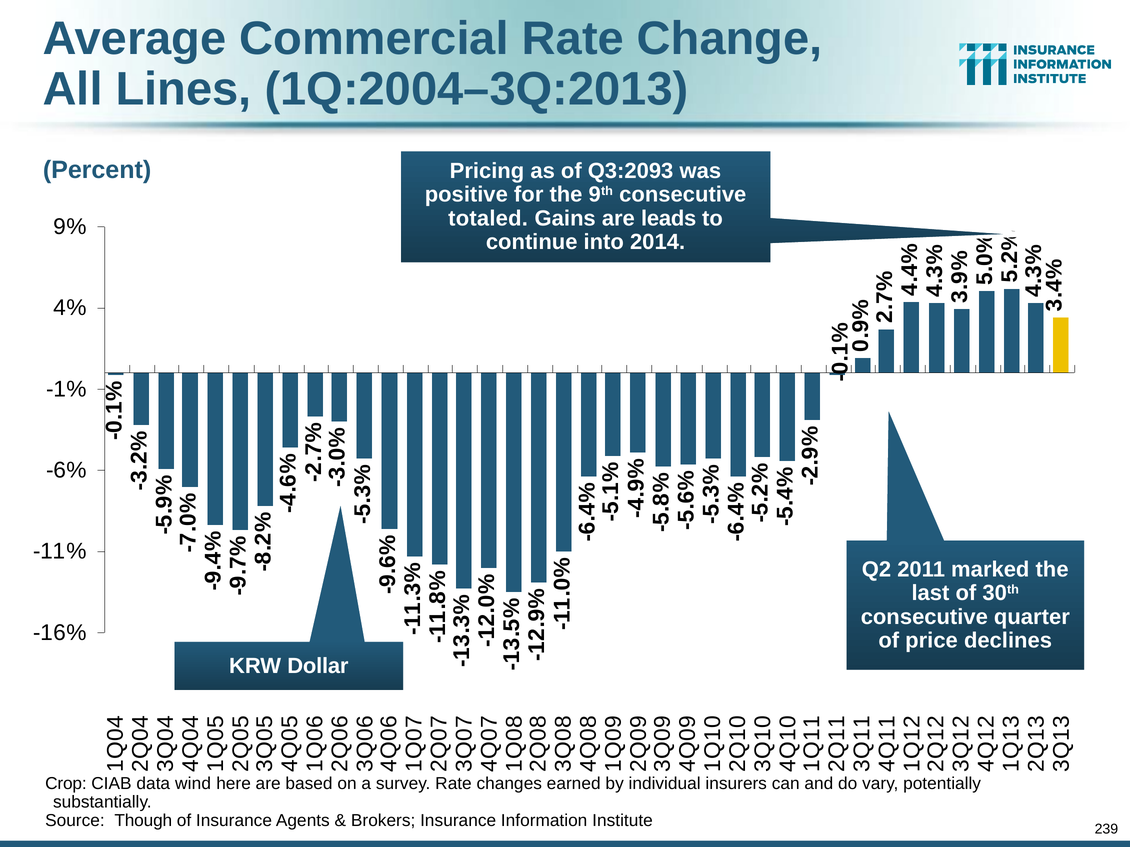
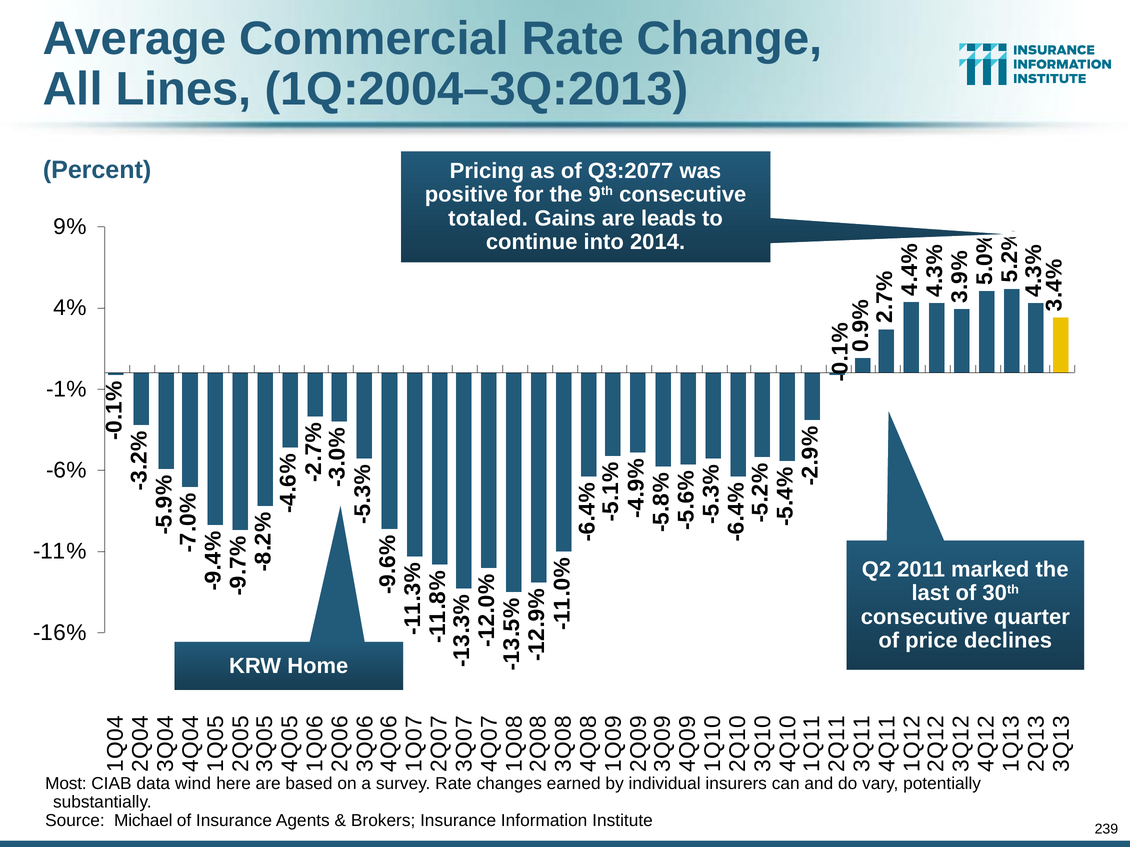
Q3:2093: Q3:2093 -> Q3:2077
Dollar: Dollar -> Home
Crop: Crop -> Most
Though: Though -> Michael
